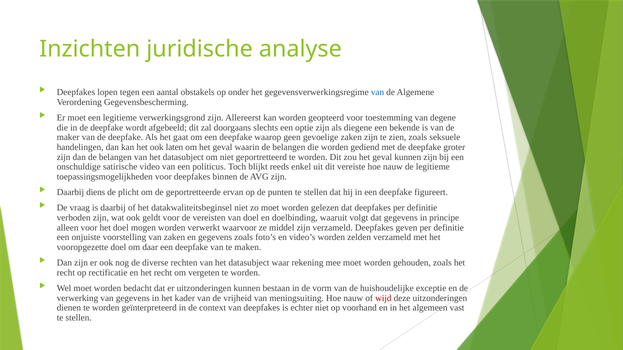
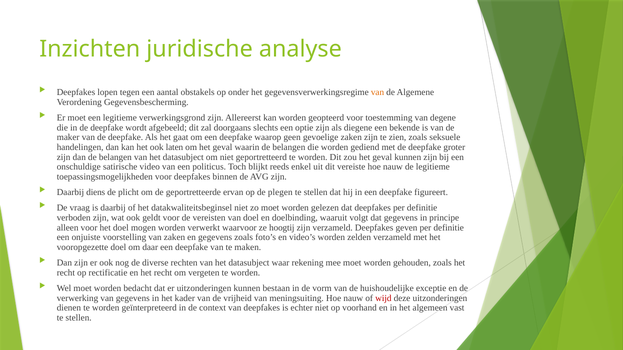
van at (378, 92) colour: blue -> orange
punten: punten -> plegen
middel: middel -> hoogtij
